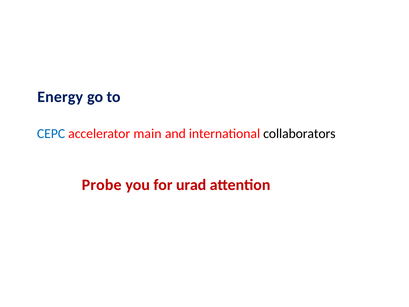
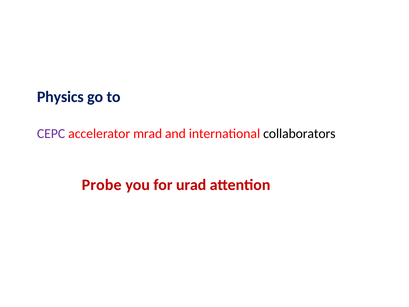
Energy: Energy -> Physics
CEPC colour: blue -> purple
main: main -> mrad
